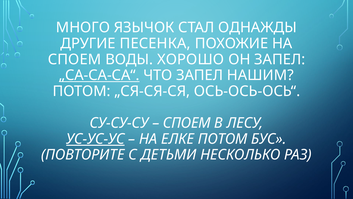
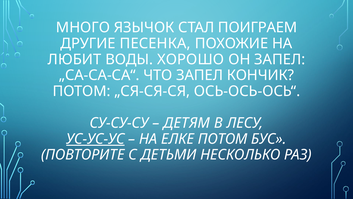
ОДНАЖДЫ: ОДНАЖДЫ -> ПОИГРАЕМ
СПОЕМ at (74, 59): СПОЕМ -> ЛЮБИТ
„СА-СА-СА“ underline: present -> none
НАШИМ: НАШИМ -> КОНЧИК
СПОЕМ at (187, 123): СПОЕМ -> ДЕТЯМ
